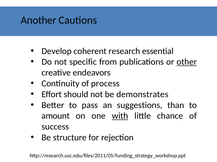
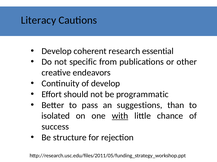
Another: Another -> Literacy
other underline: present -> none
of process: process -> develop
demonstrates: demonstrates -> programmatic
amount: amount -> isolated
